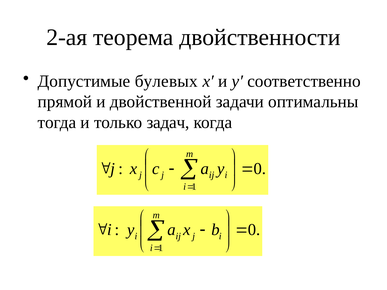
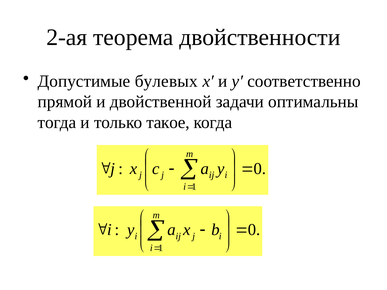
задач: задач -> такое
